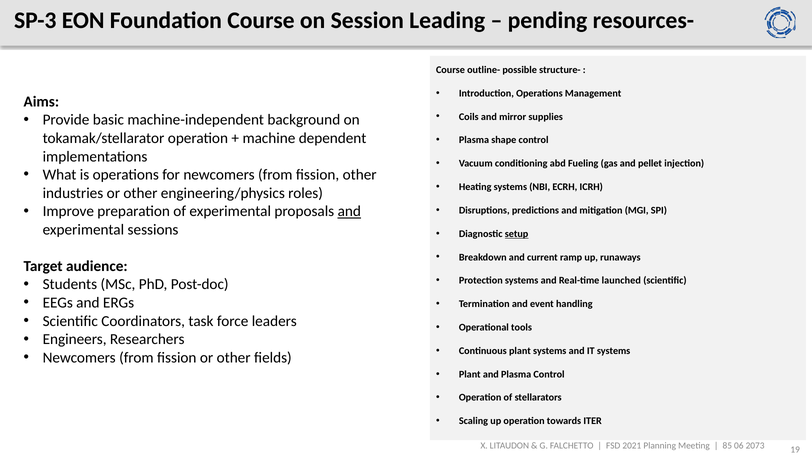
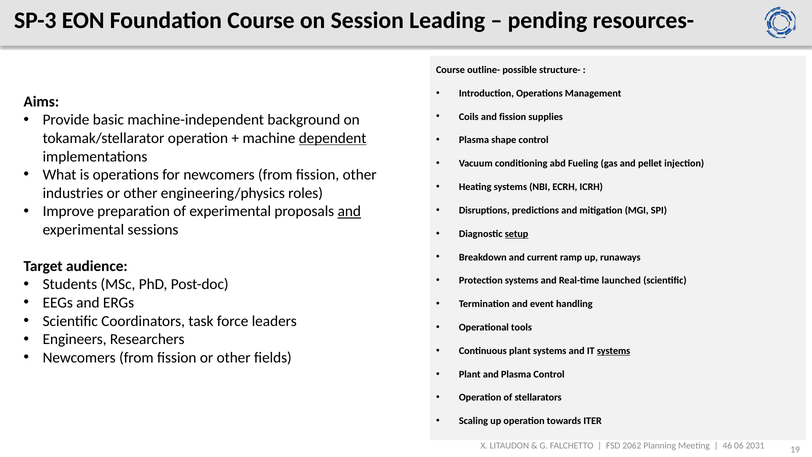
and mirror: mirror -> fission
dependent underline: none -> present
systems at (614, 351) underline: none -> present
2021: 2021 -> 2062
85: 85 -> 46
2073: 2073 -> 2031
